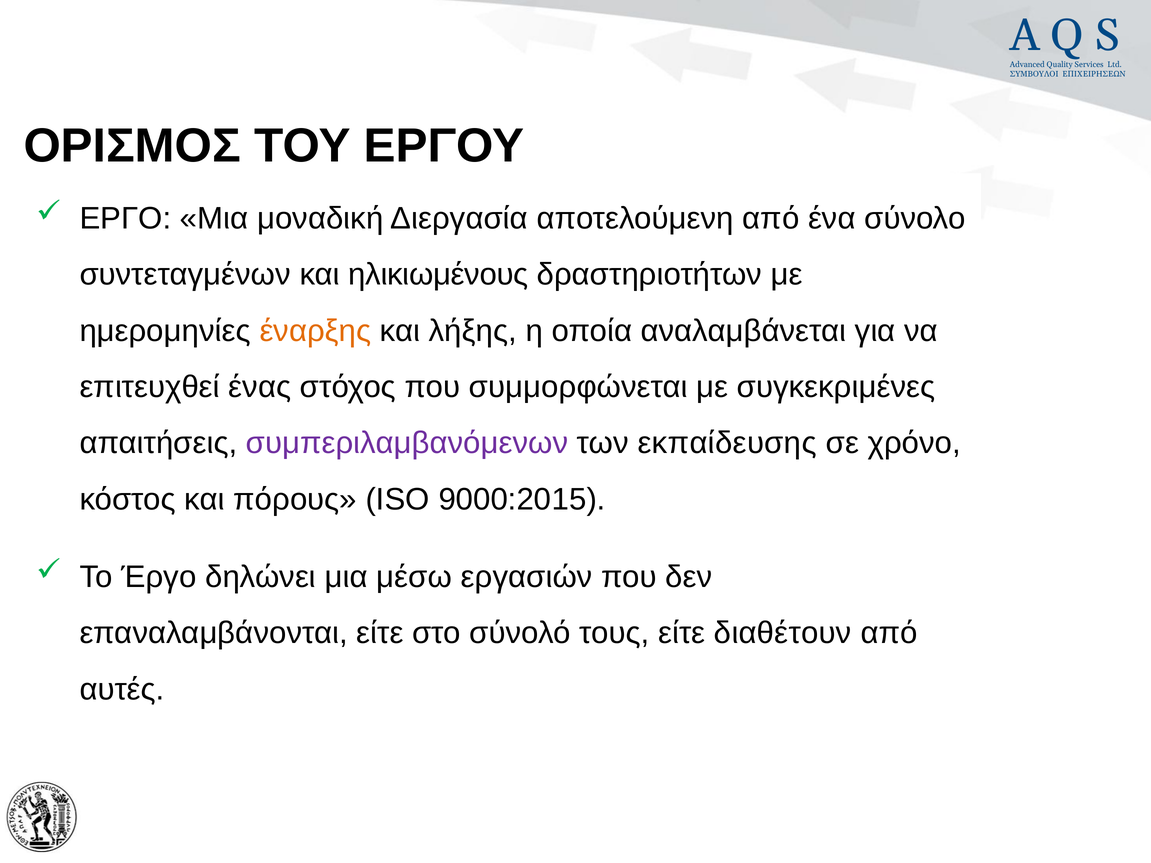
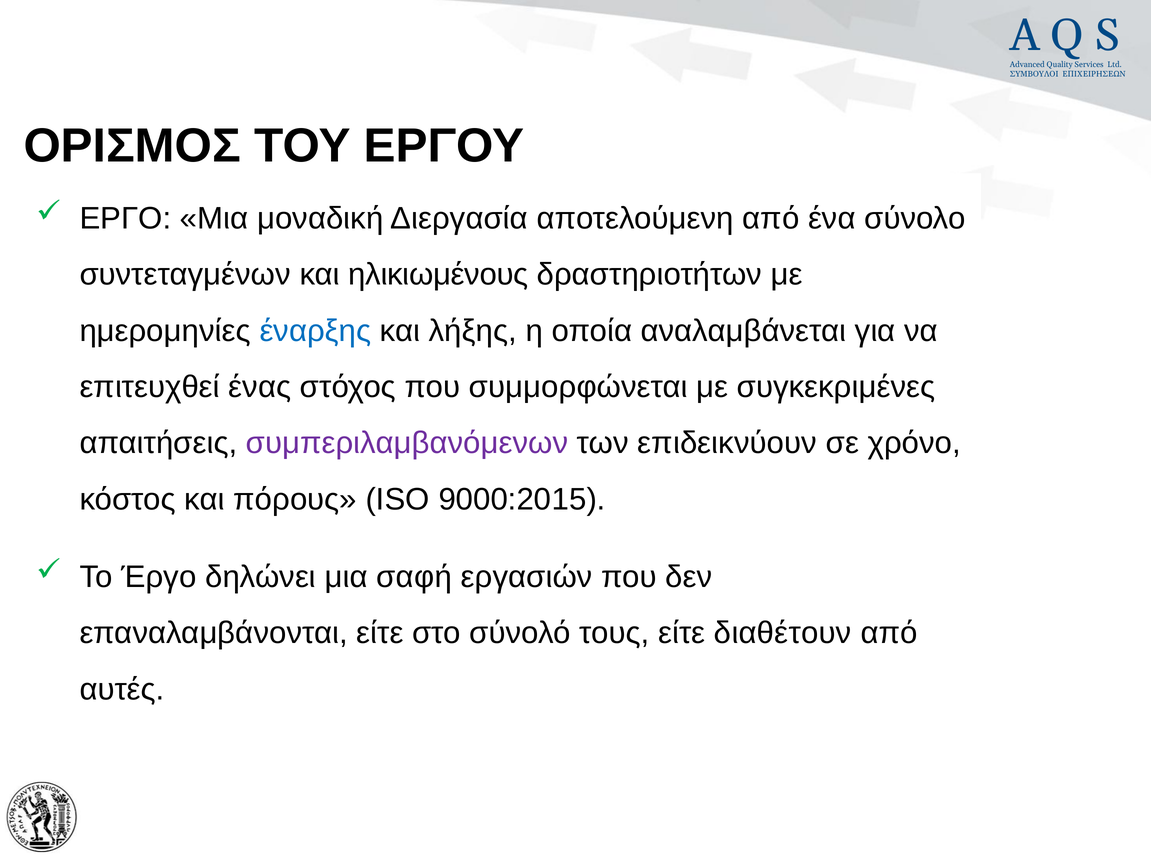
έναρξης colour: orange -> blue
εκπαίδευσης: εκπαίδευσης -> επιδεικνύουν
μέσω: μέσω -> σαφή
